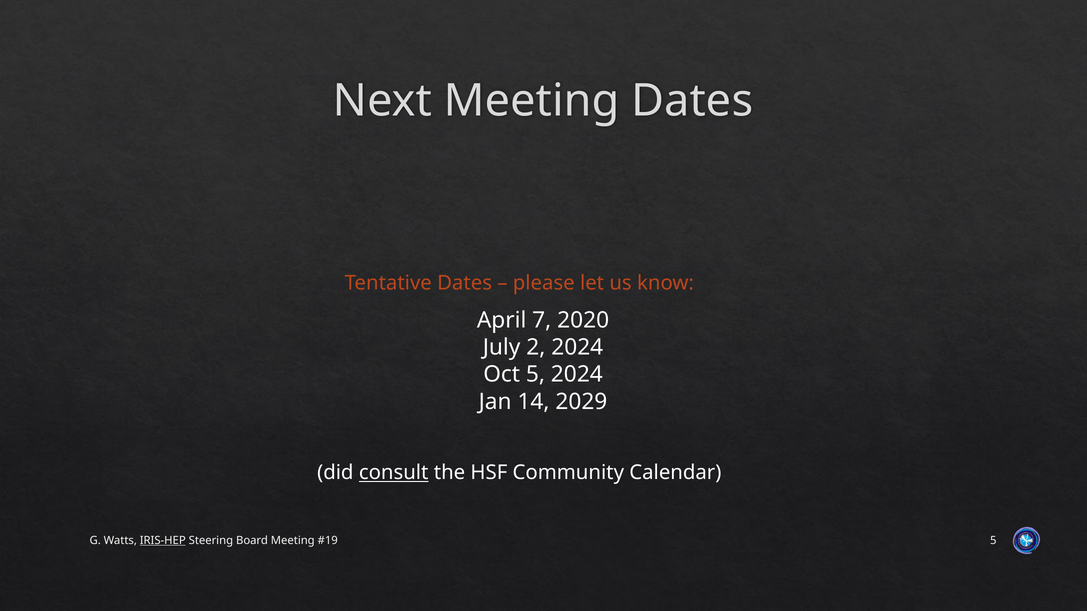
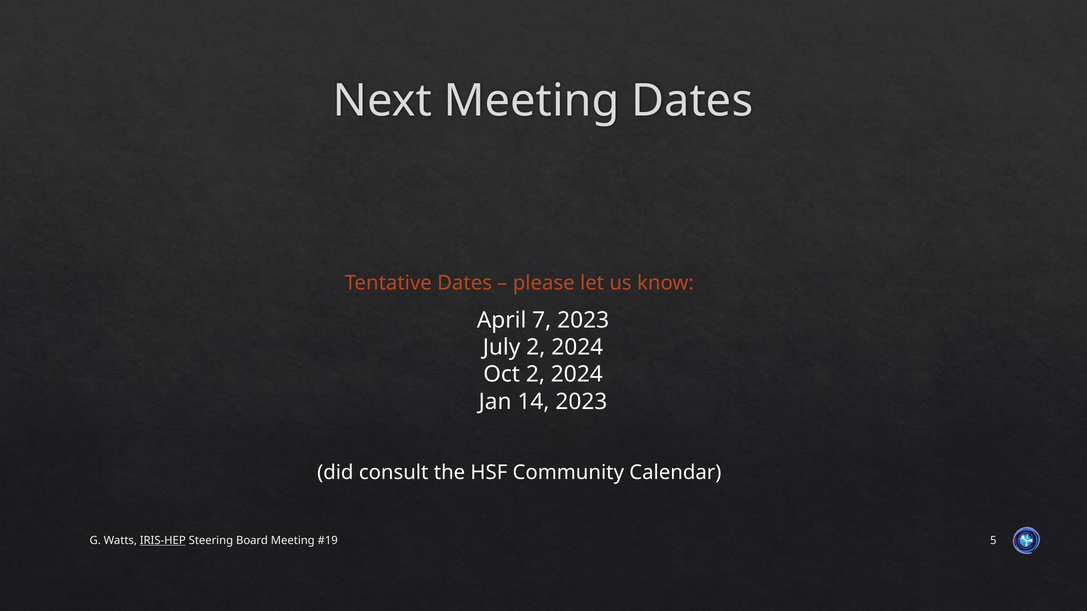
7 2020: 2020 -> 2023
Oct 5: 5 -> 2
14 2029: 2029 -> 2023
consult underline: present -> none
